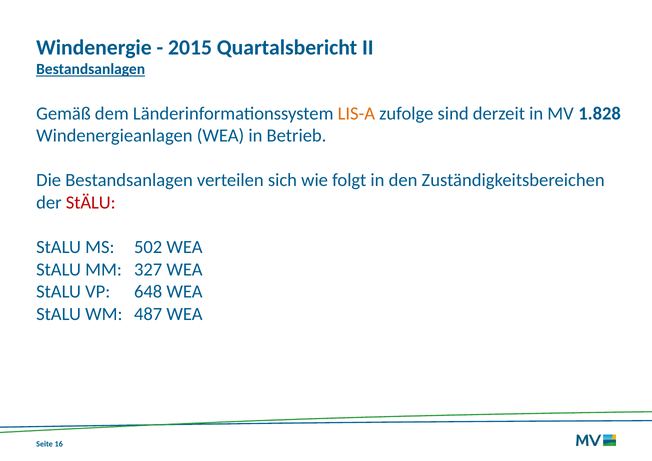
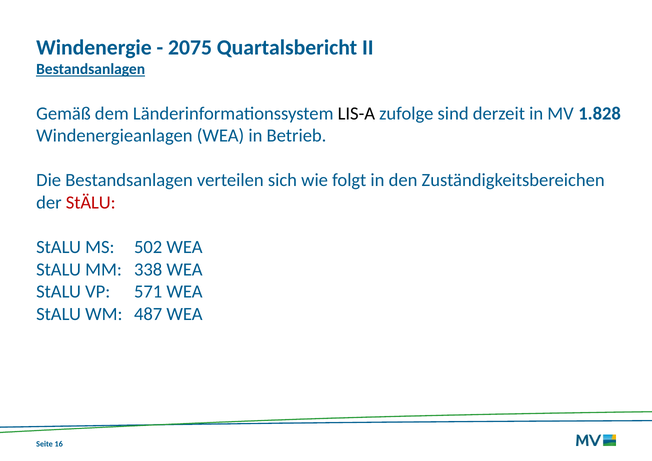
2015: 2015 -> 2075
LIS-A colour: orange -> black
327: 327 -> 338
648: 648 -> 571
